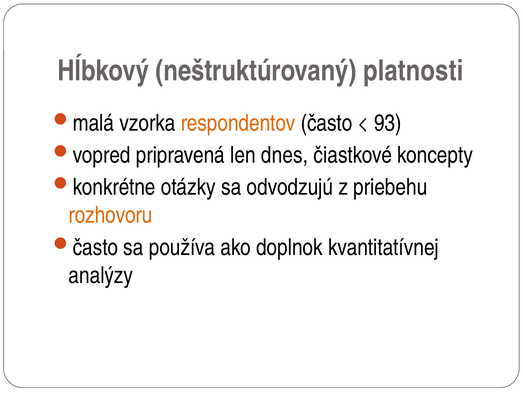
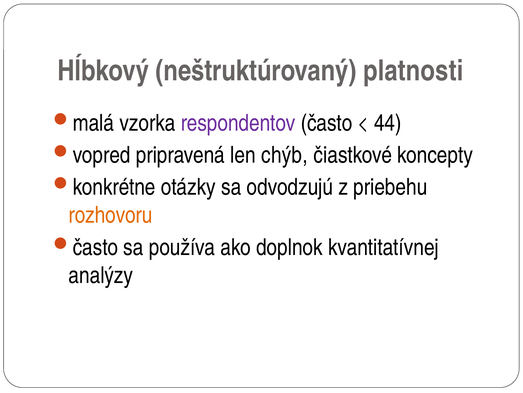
respondentov colour: orange -> purple
93: 93 -> 44
dnes: dnes -> chýb
